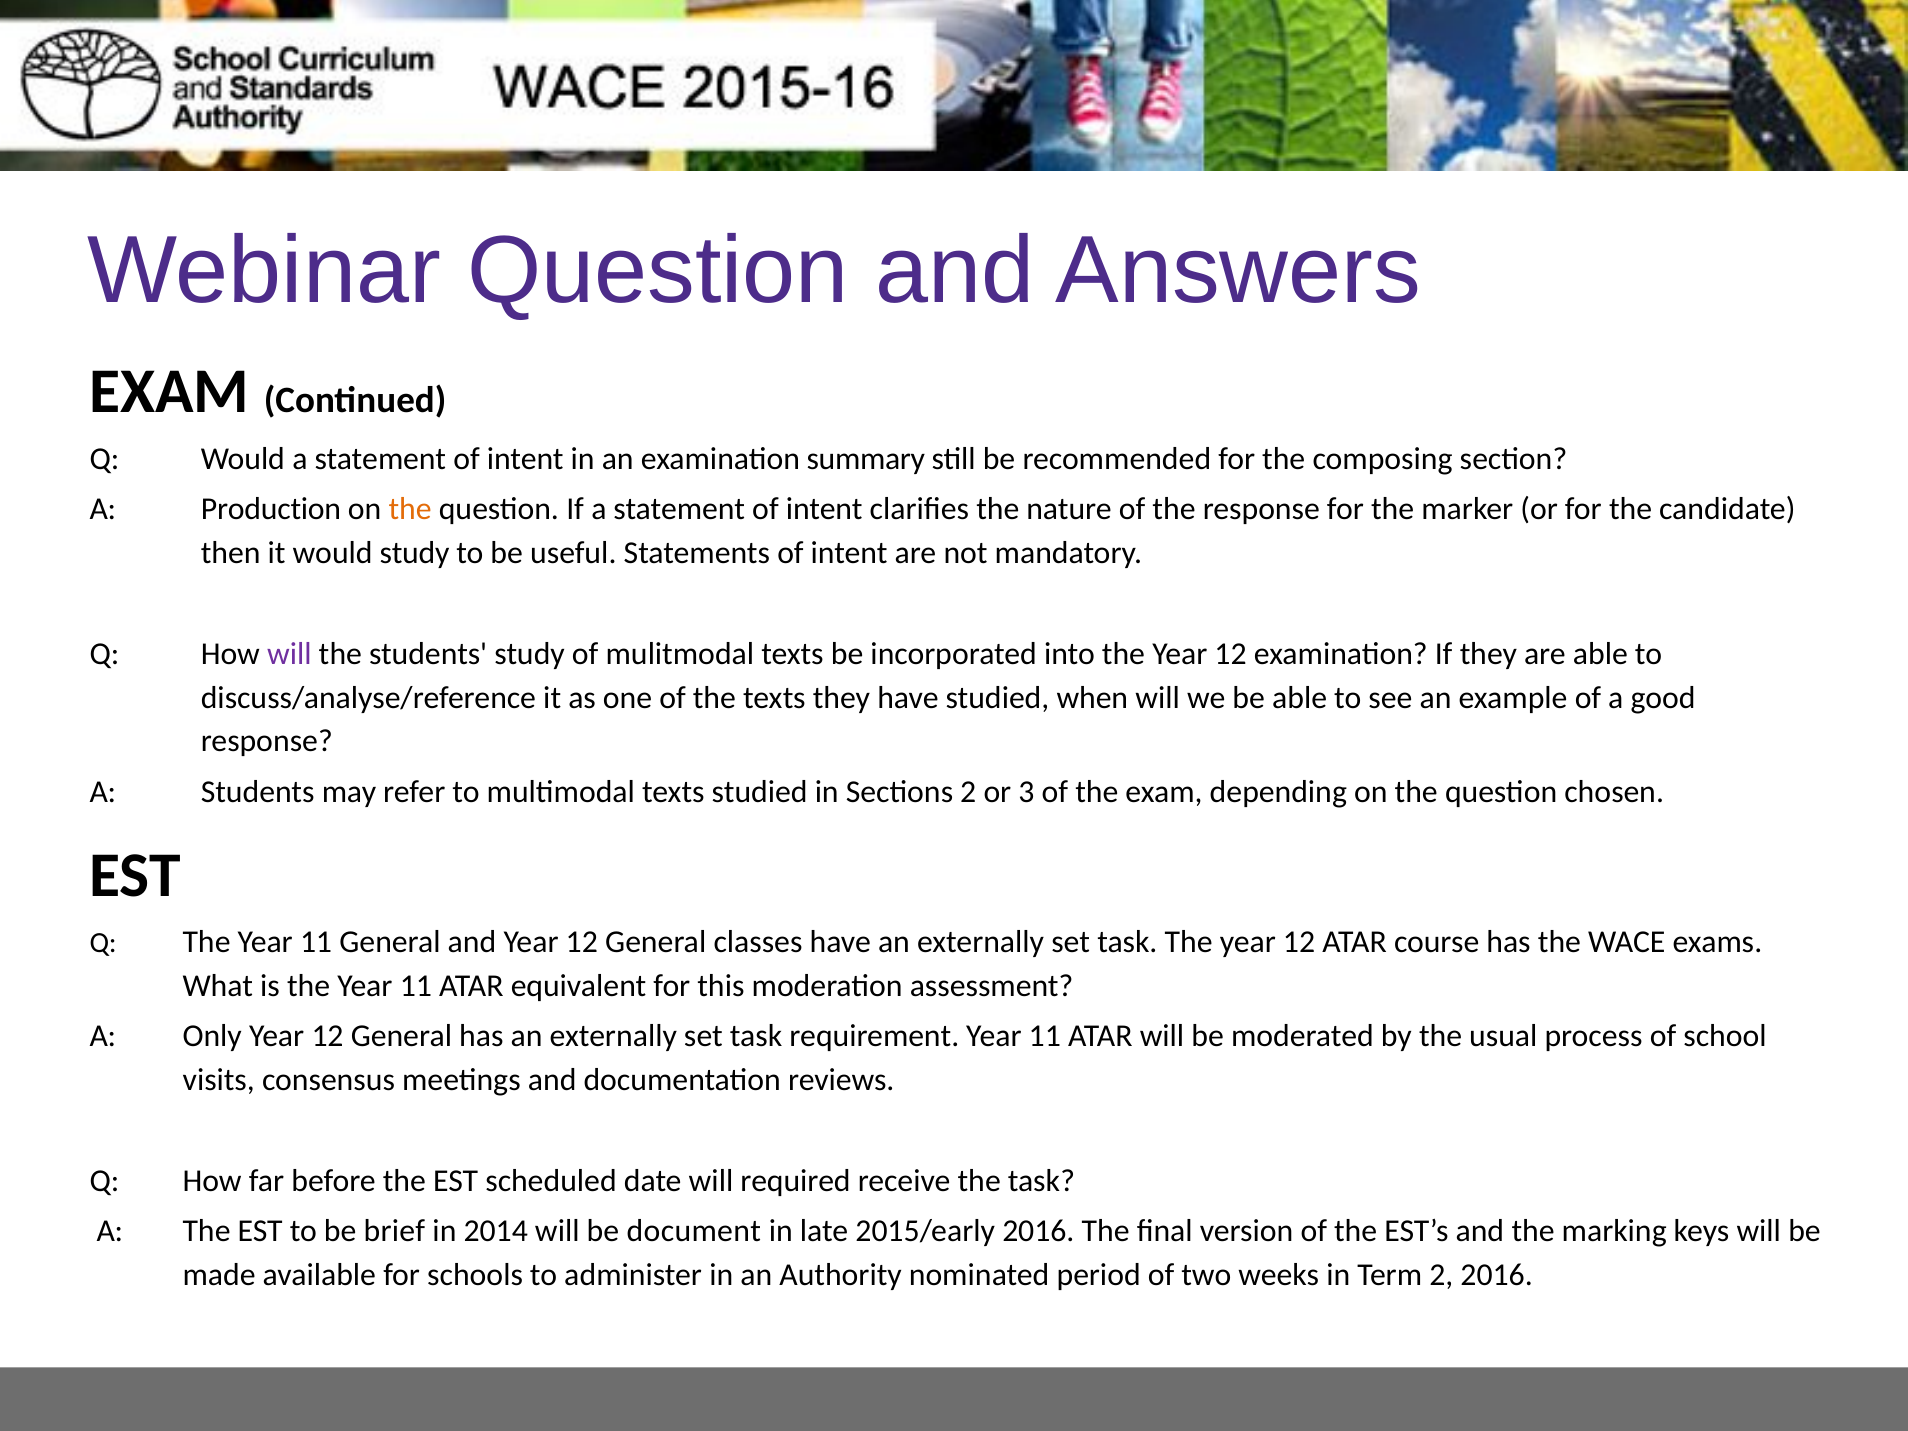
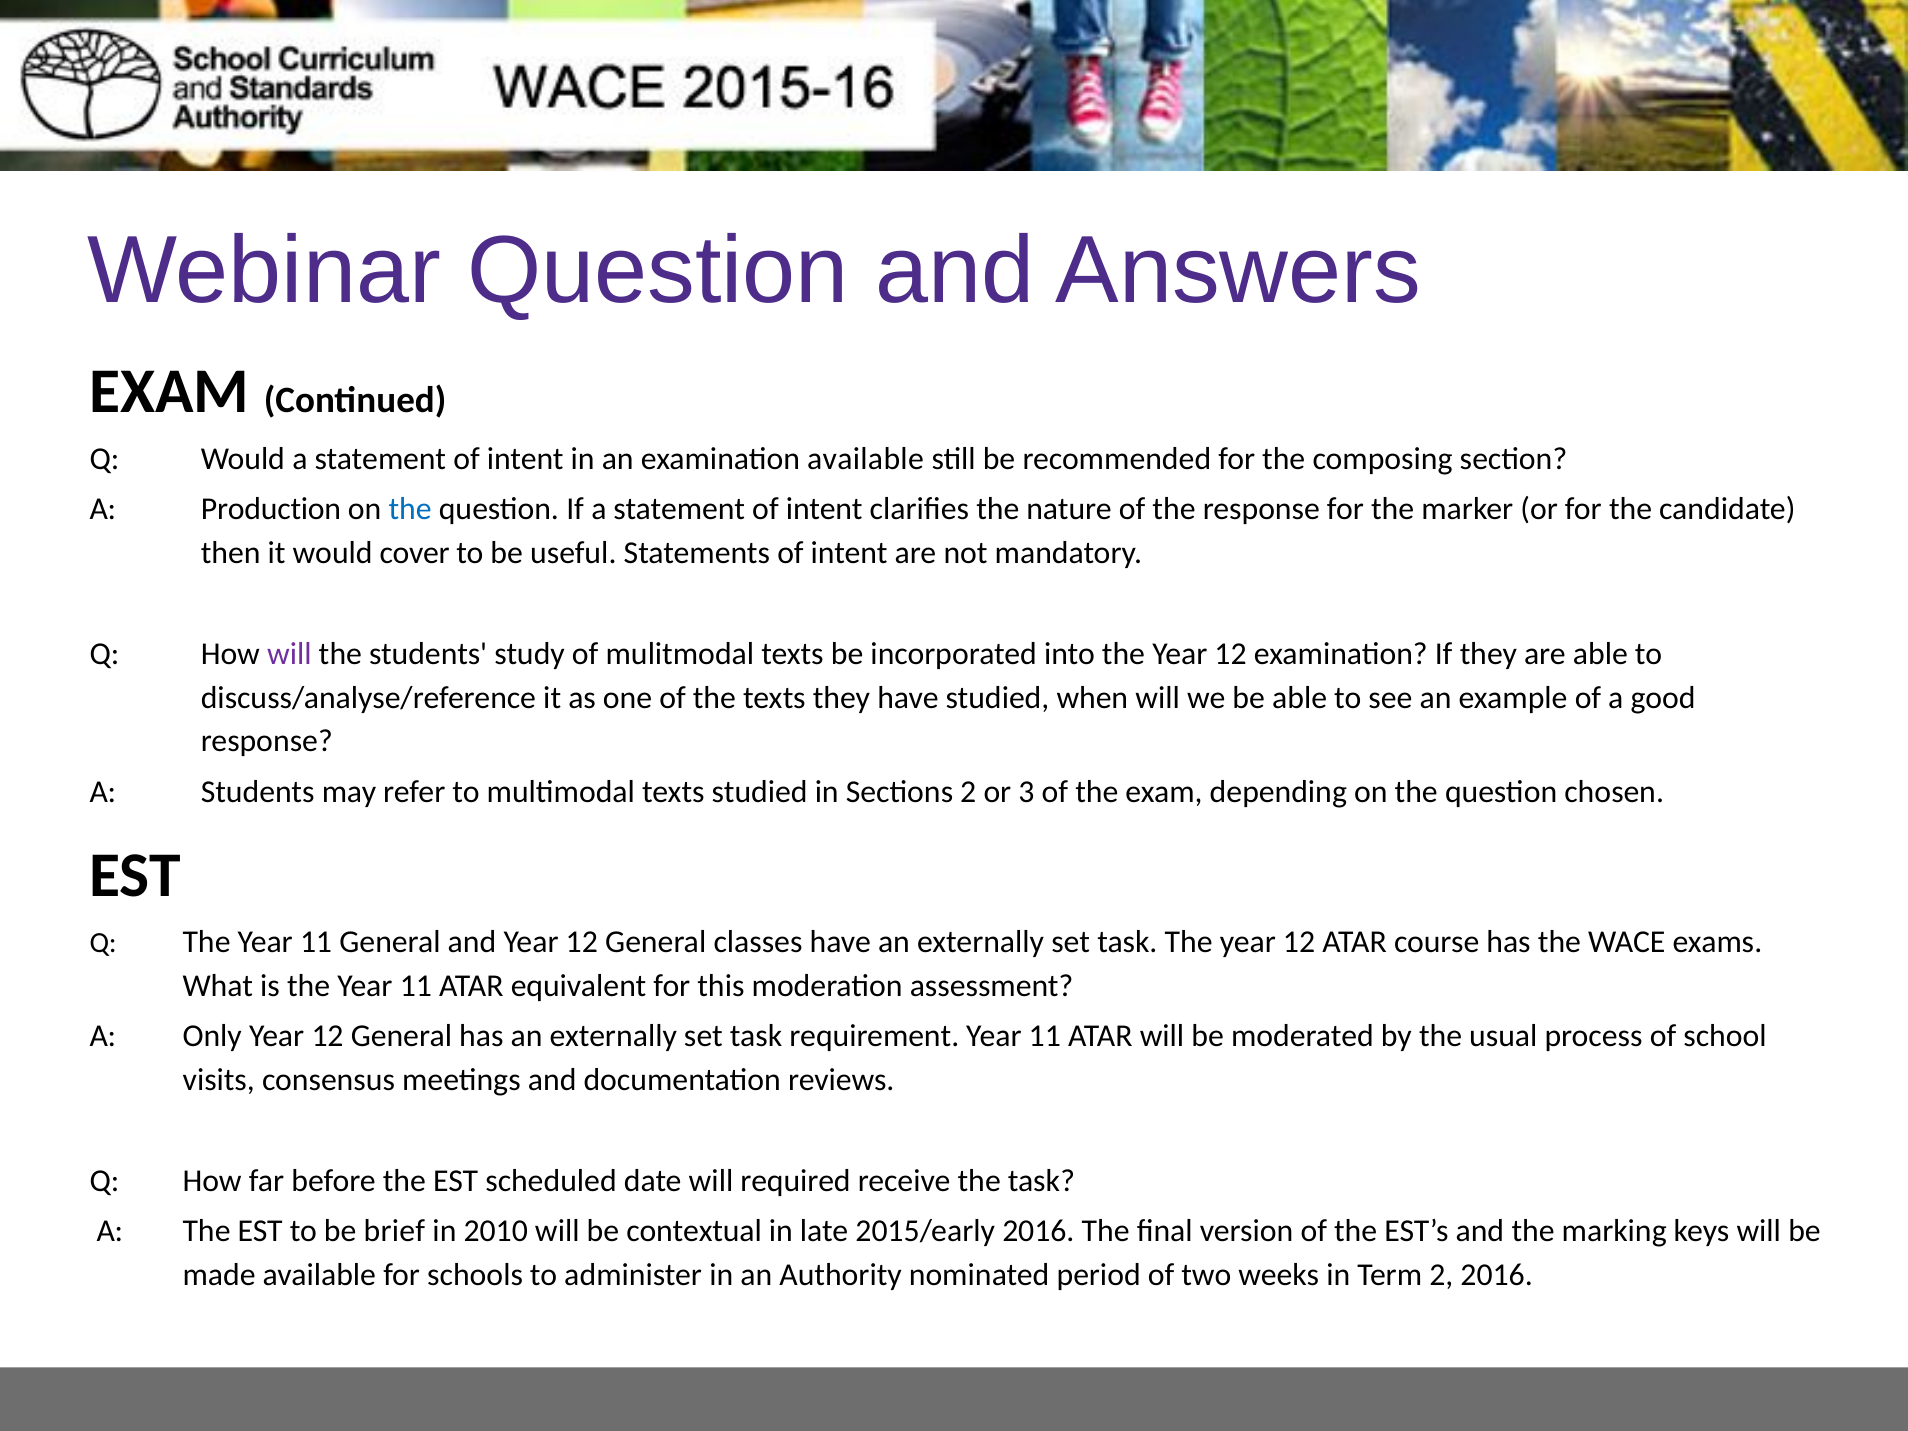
examination summary: summary -> available
the at (410, 509) colour: orange -> blue
would study: study -> cover
2014: 2014 -> 2010
document: document -> contextual
